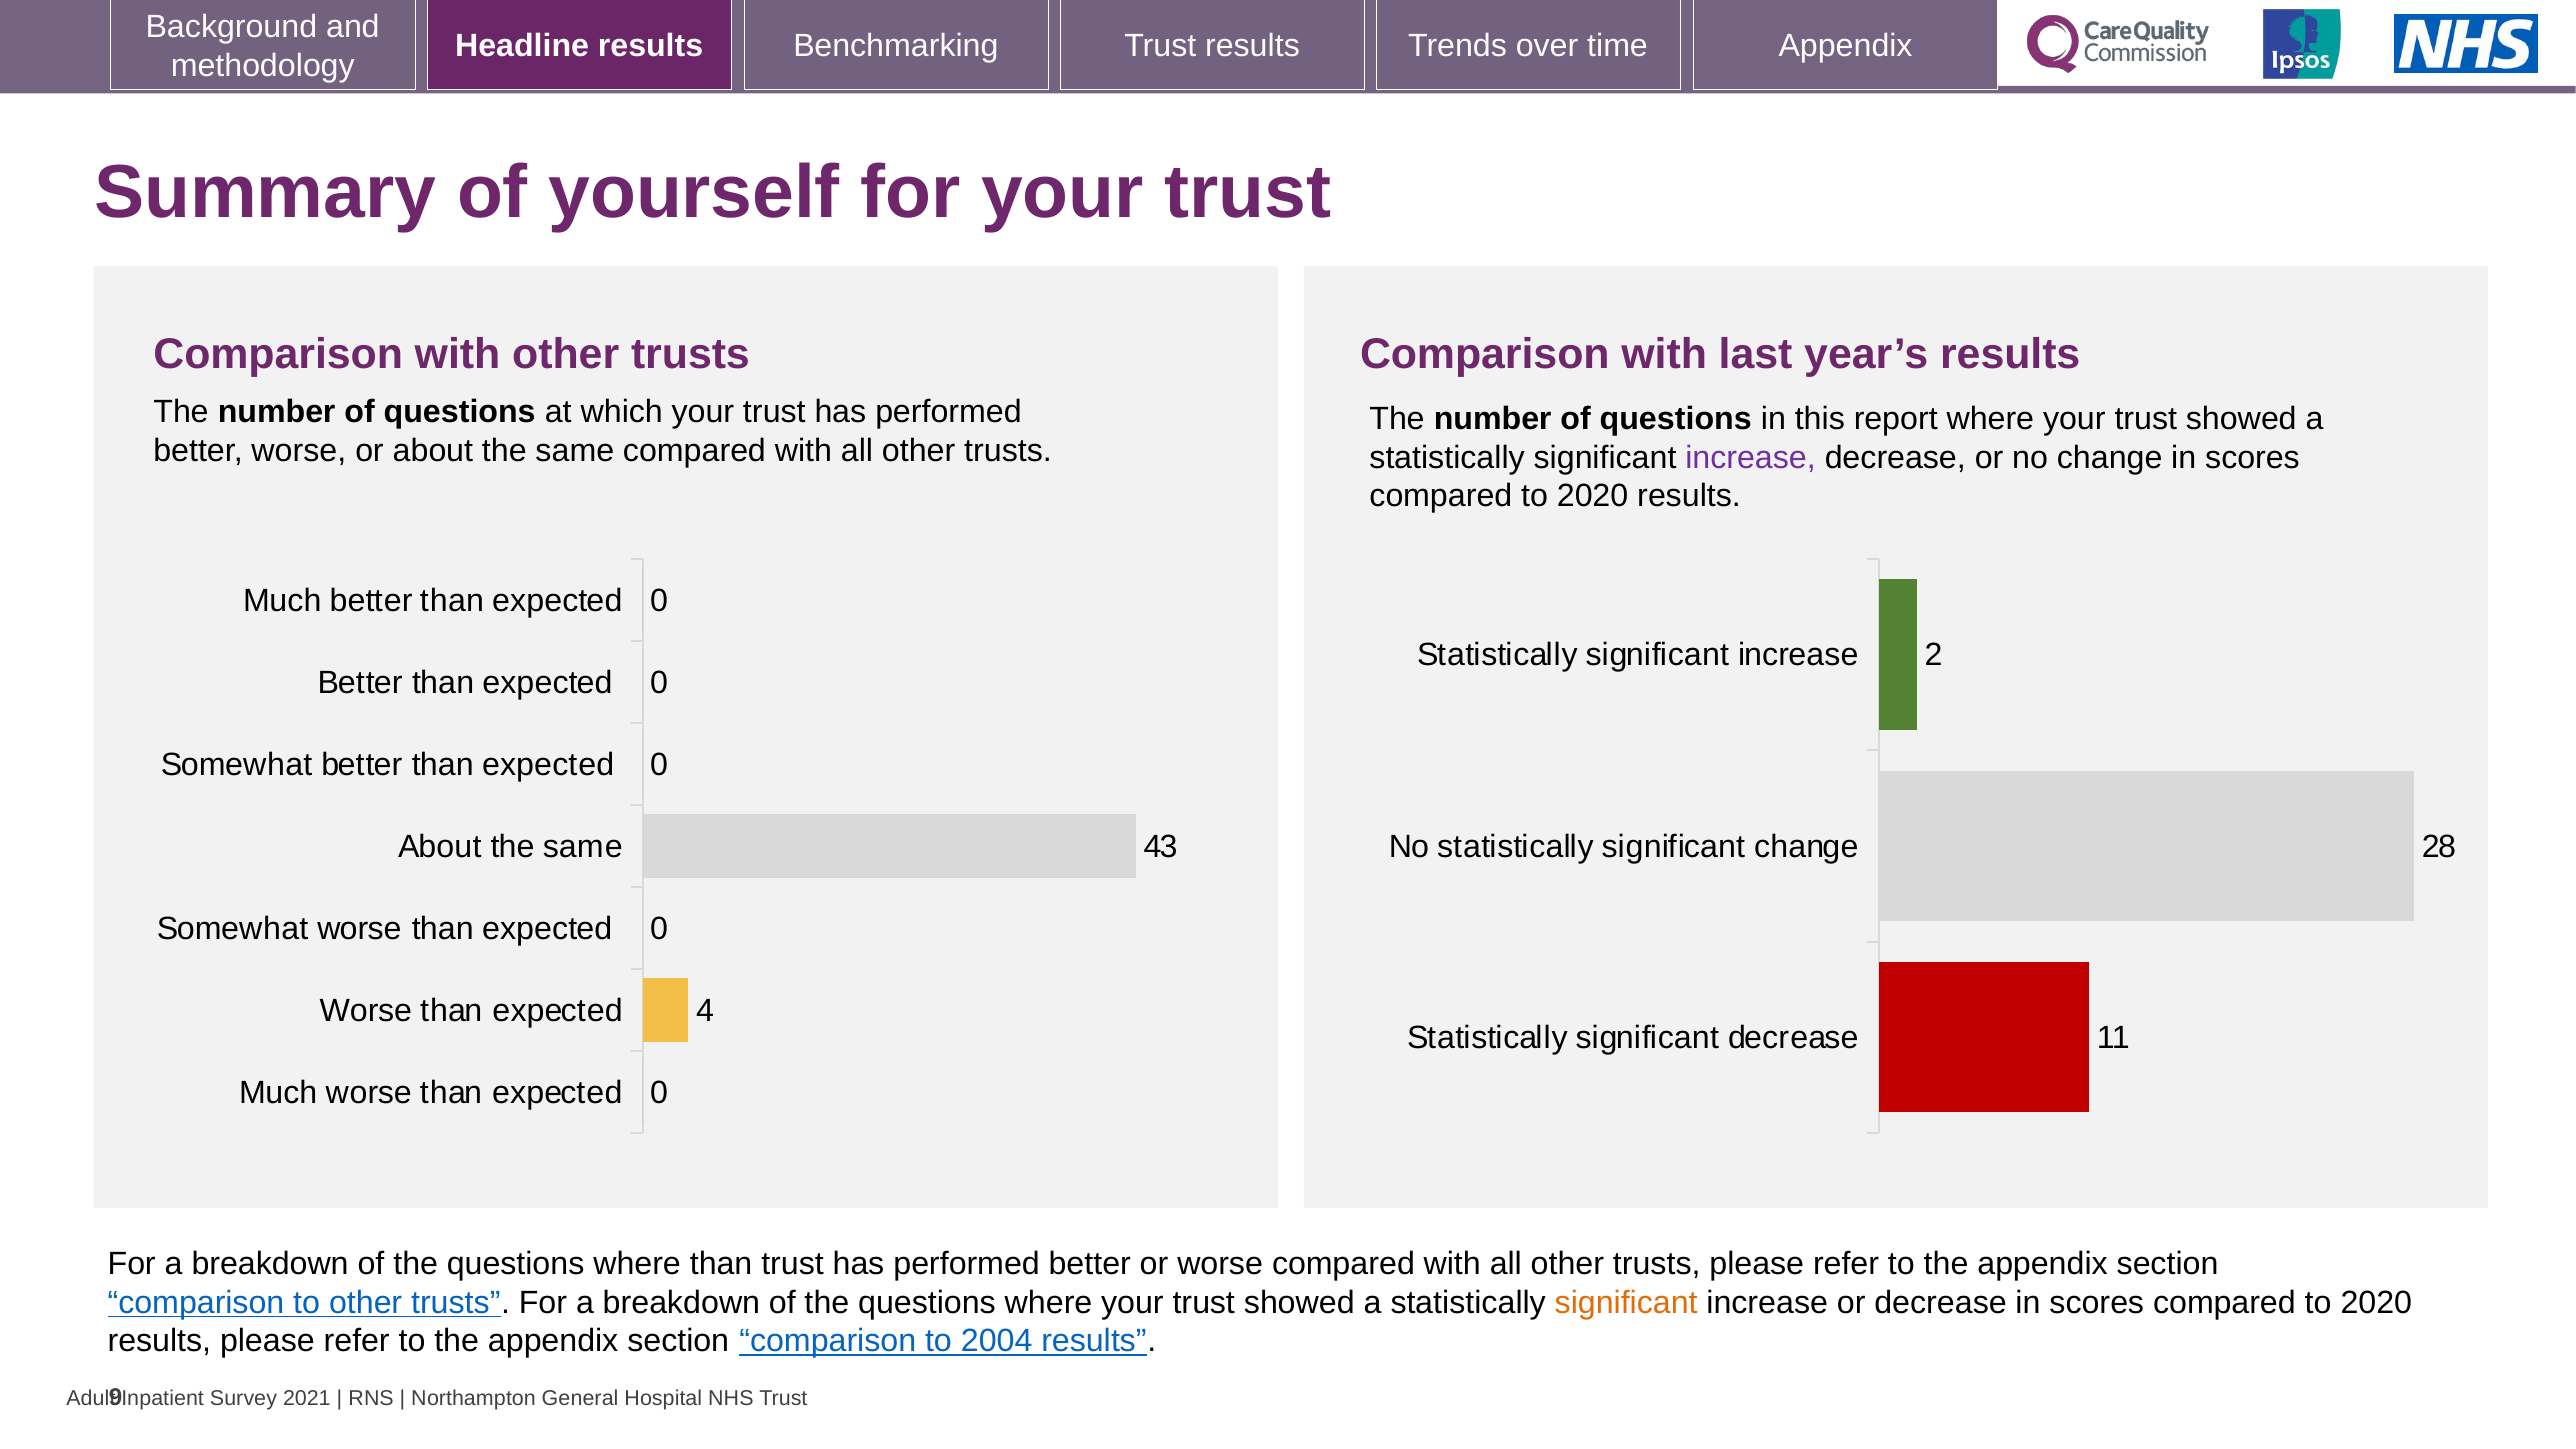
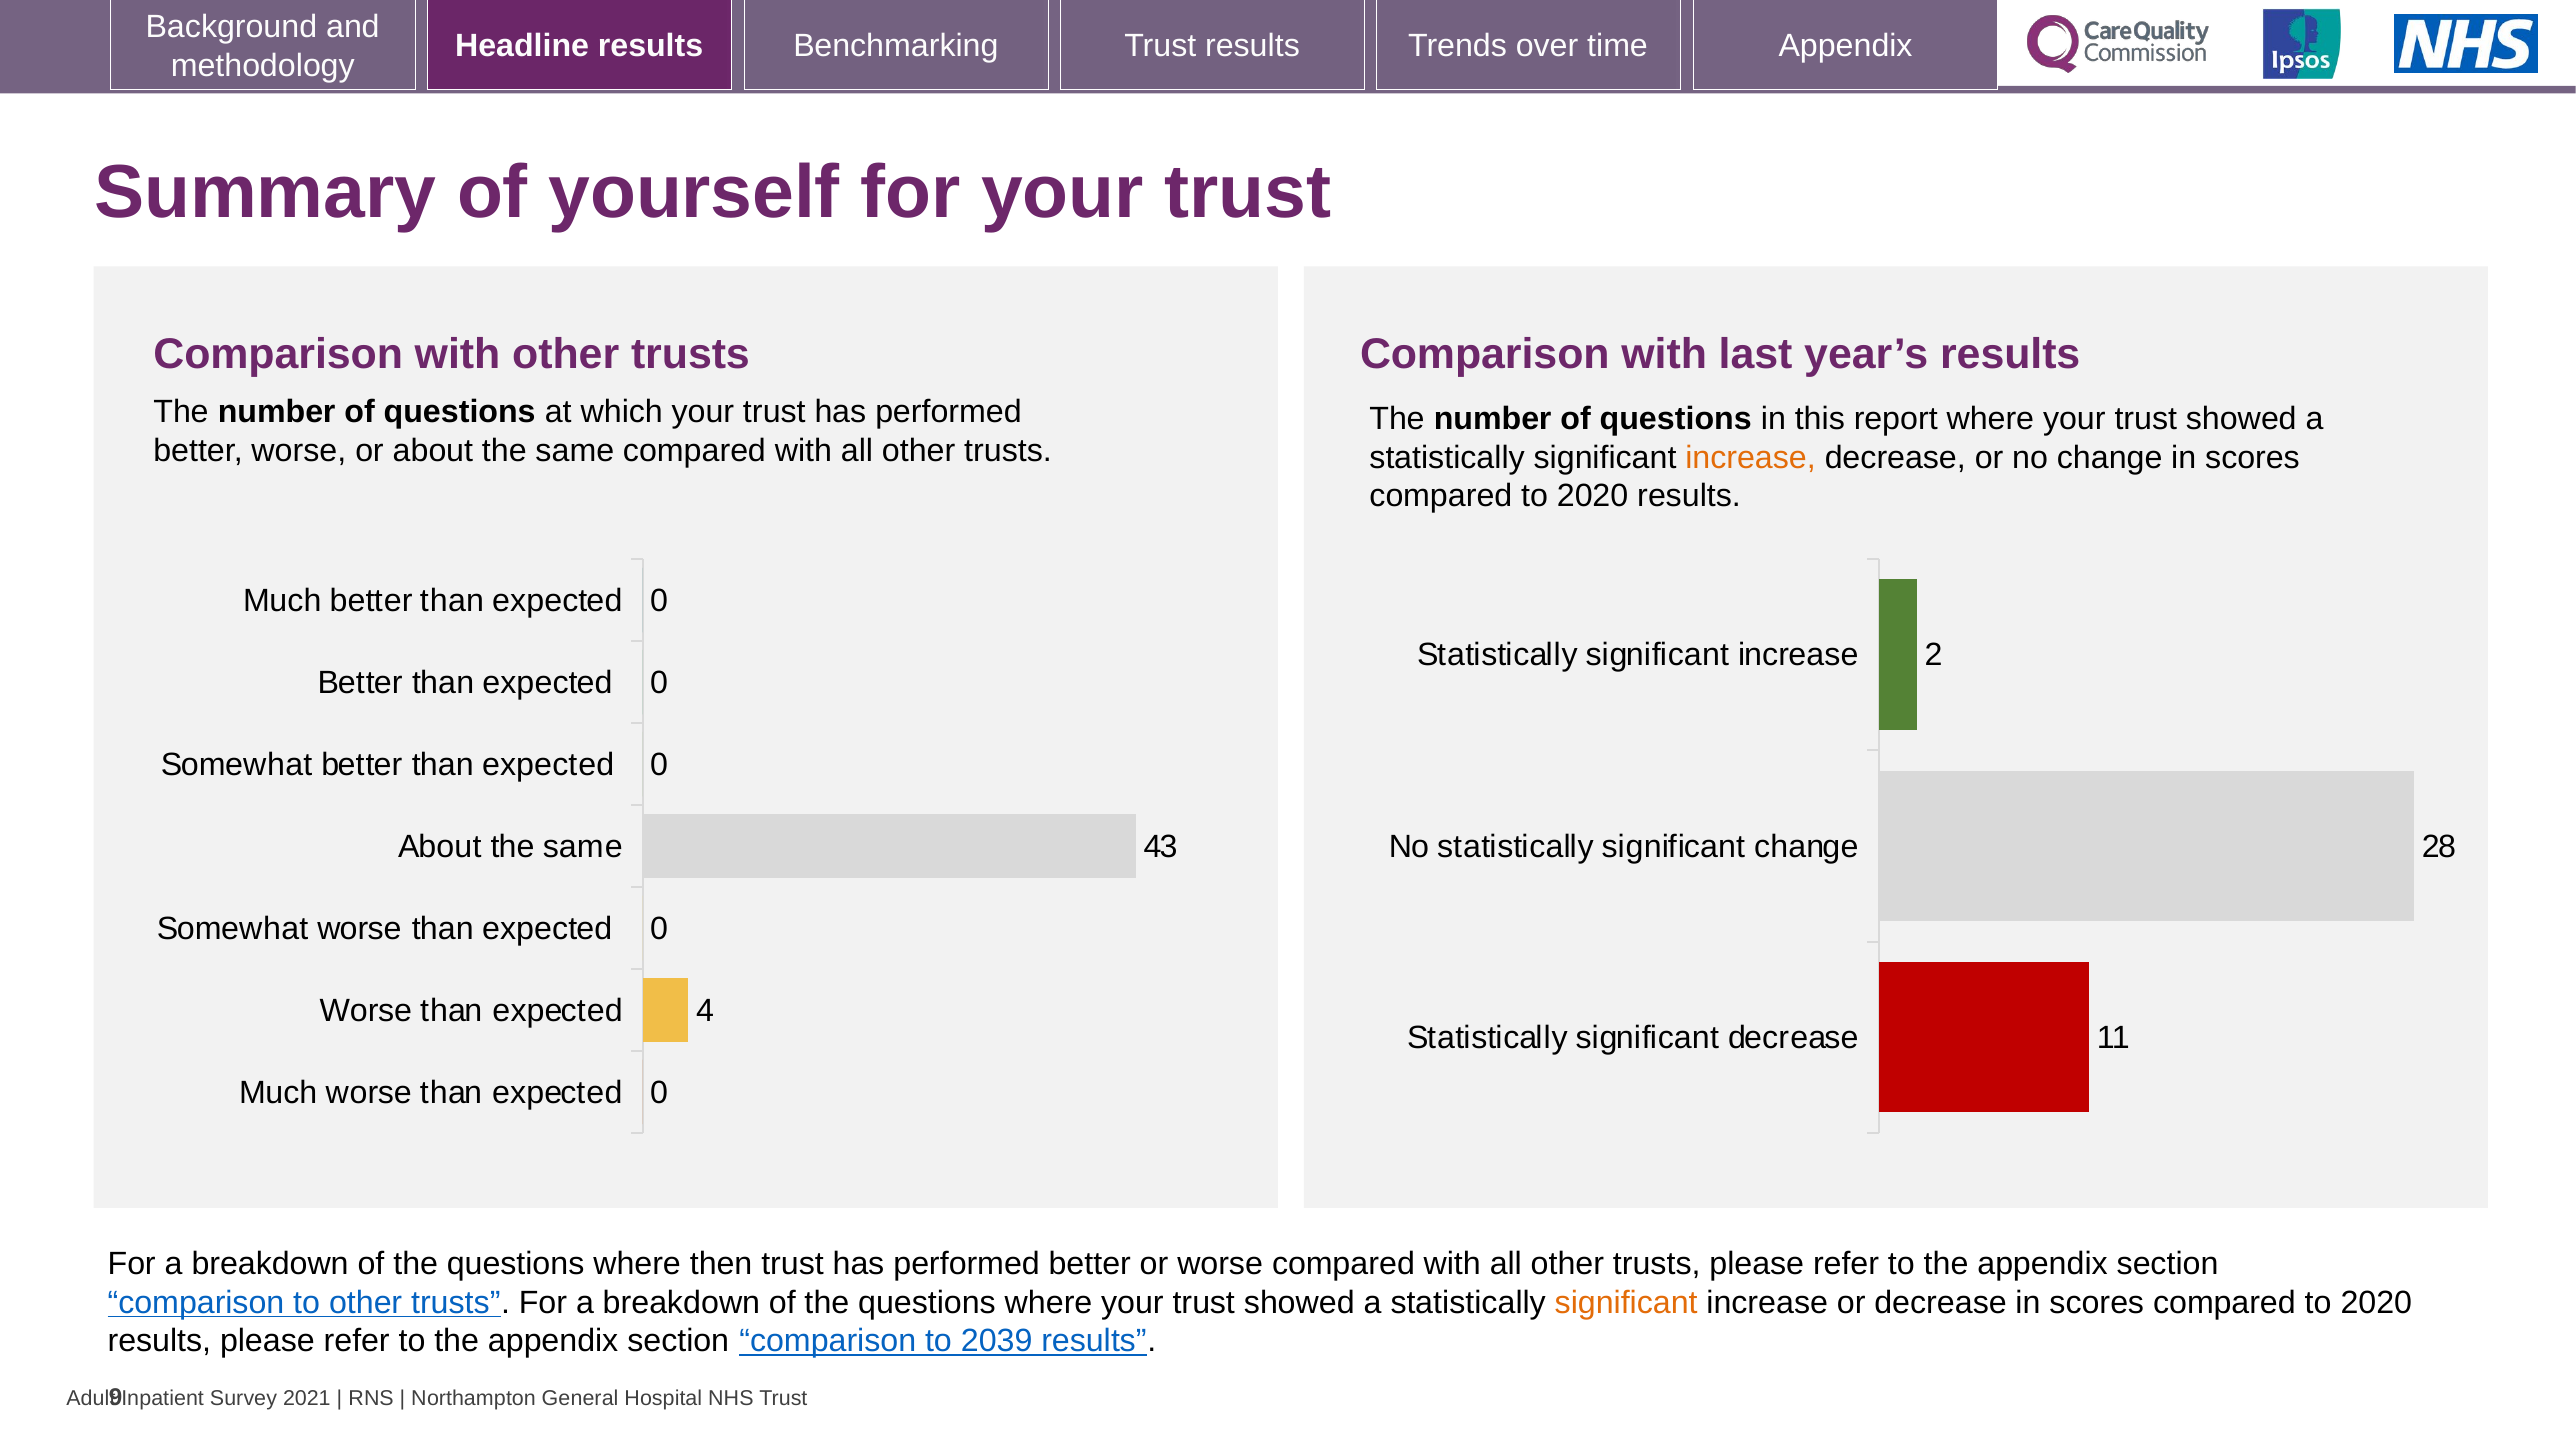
increase at (1751, 457) colour: purple -> orange
where than: than -> then
2004: 2004 -> 2039
